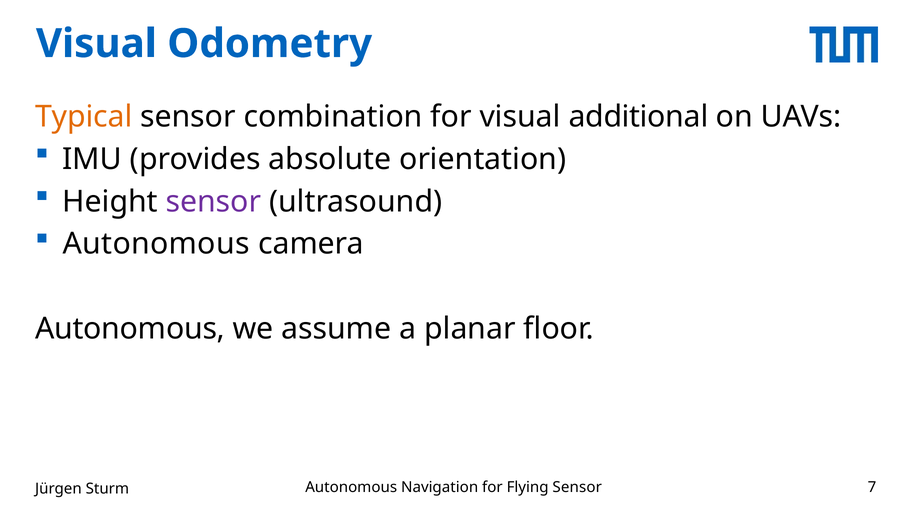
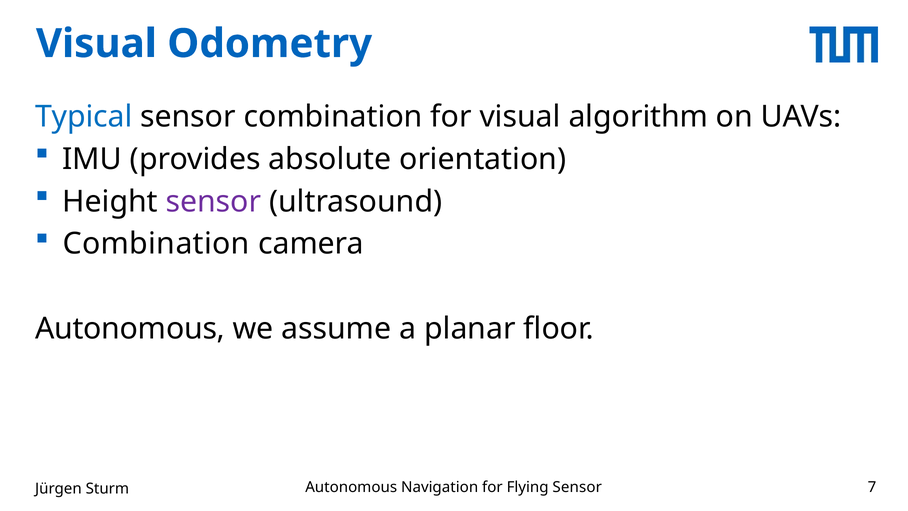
Typical colour: orange -> blue
additional: additional -> algorithm
Autonomous at (156, 244): Autonomous -> Combination
